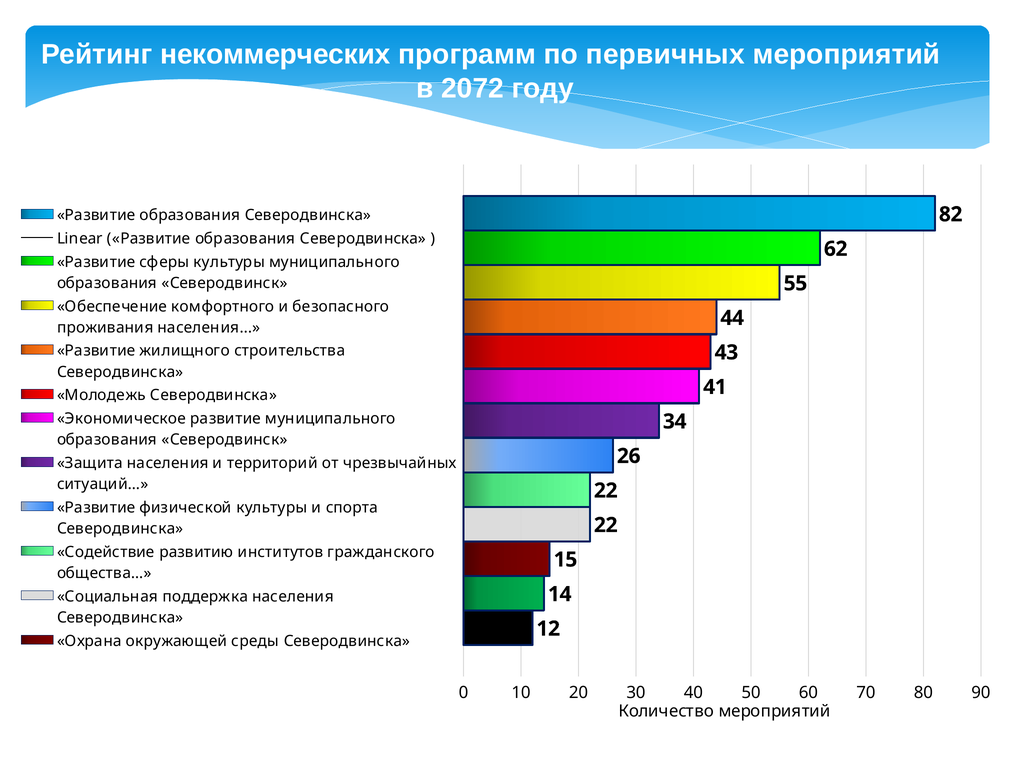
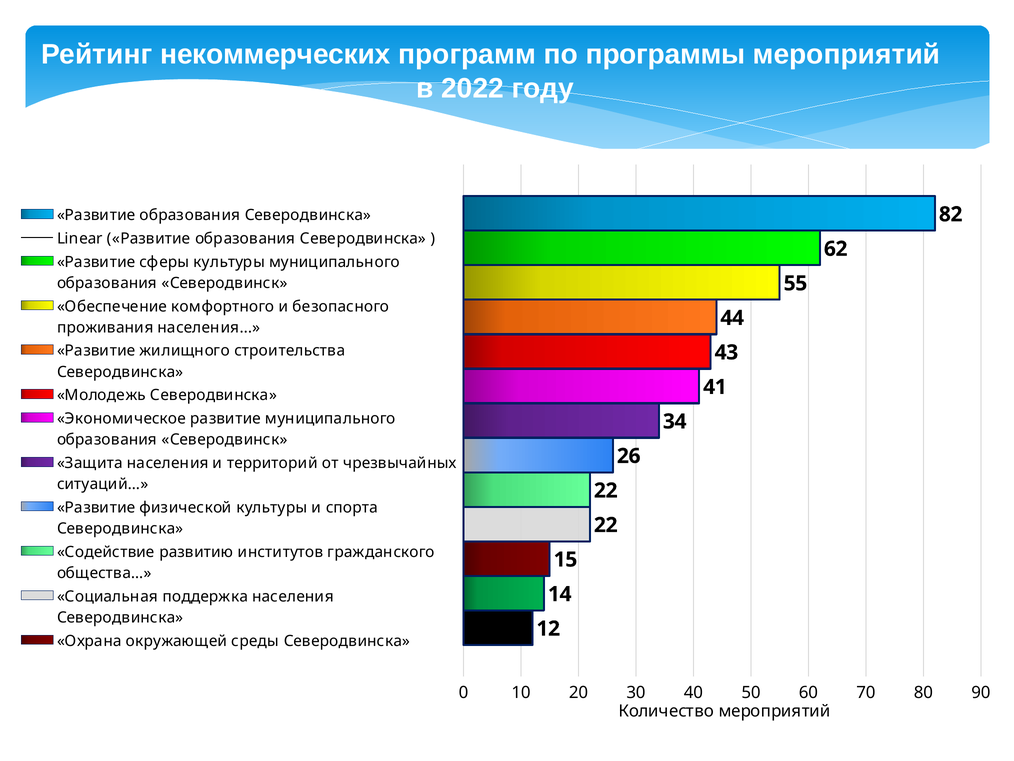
первичных: первичных -> программы
2072: 2072 -> 2022
